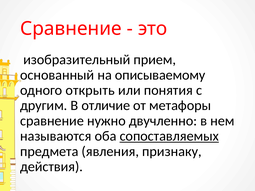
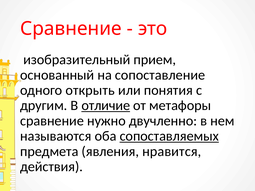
описываемому: описываемому -> сопоставление
отличие underline: none -> present
признаку: признаку -> нравится
